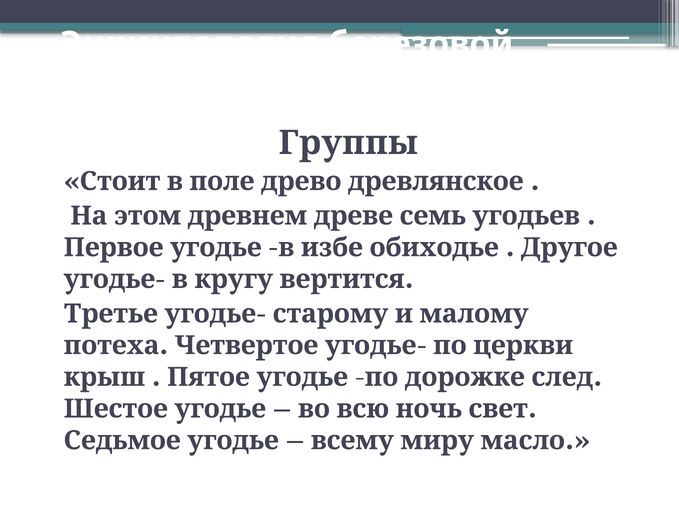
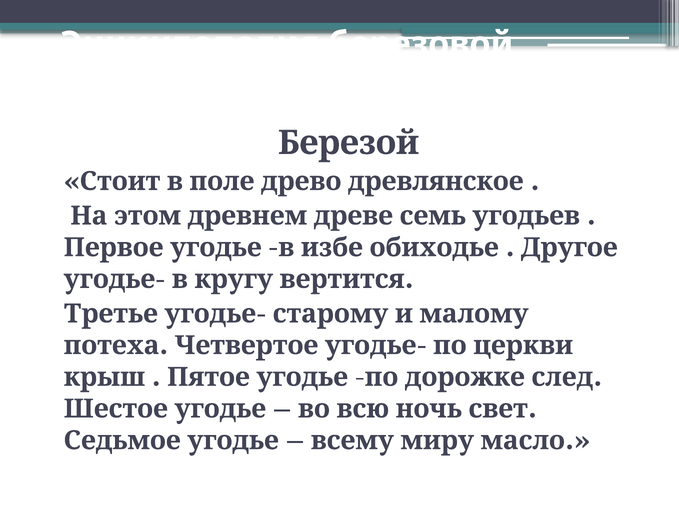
Группы: Группы -> Березой
